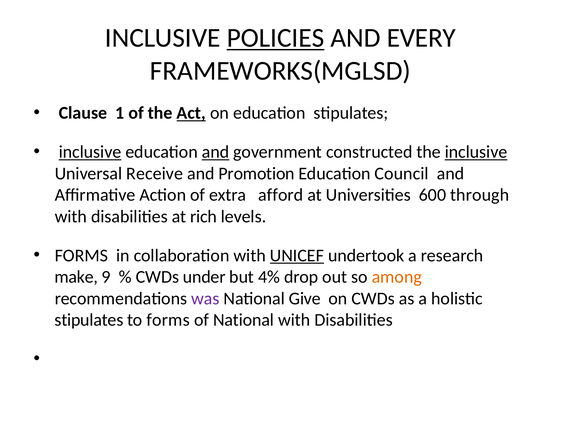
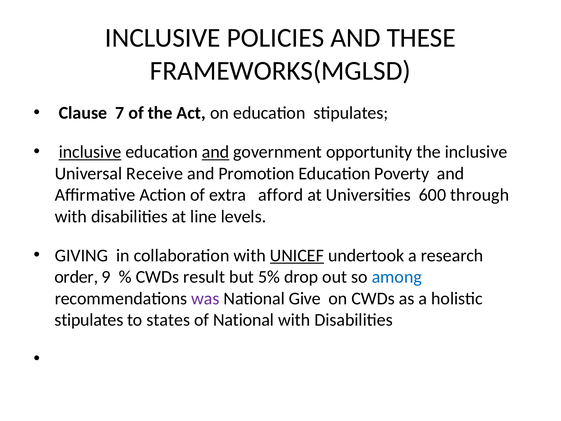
POLICIES underline: present -> none
EVERY: EVERY -> THESE
1: 1 -> 7
Act underline: present -> none
constructed: constructed -> opportunity
inclusive at (476, 152) underline: present -> none
Council: Council -> Poverty
rich: rich -> line
FORMS at (81, 255): FORMS -> GIVING
make: make -> order
under: under -> result
4%: 4% -> 5%
among colour: orange -> blue
to forms: forms -> states
